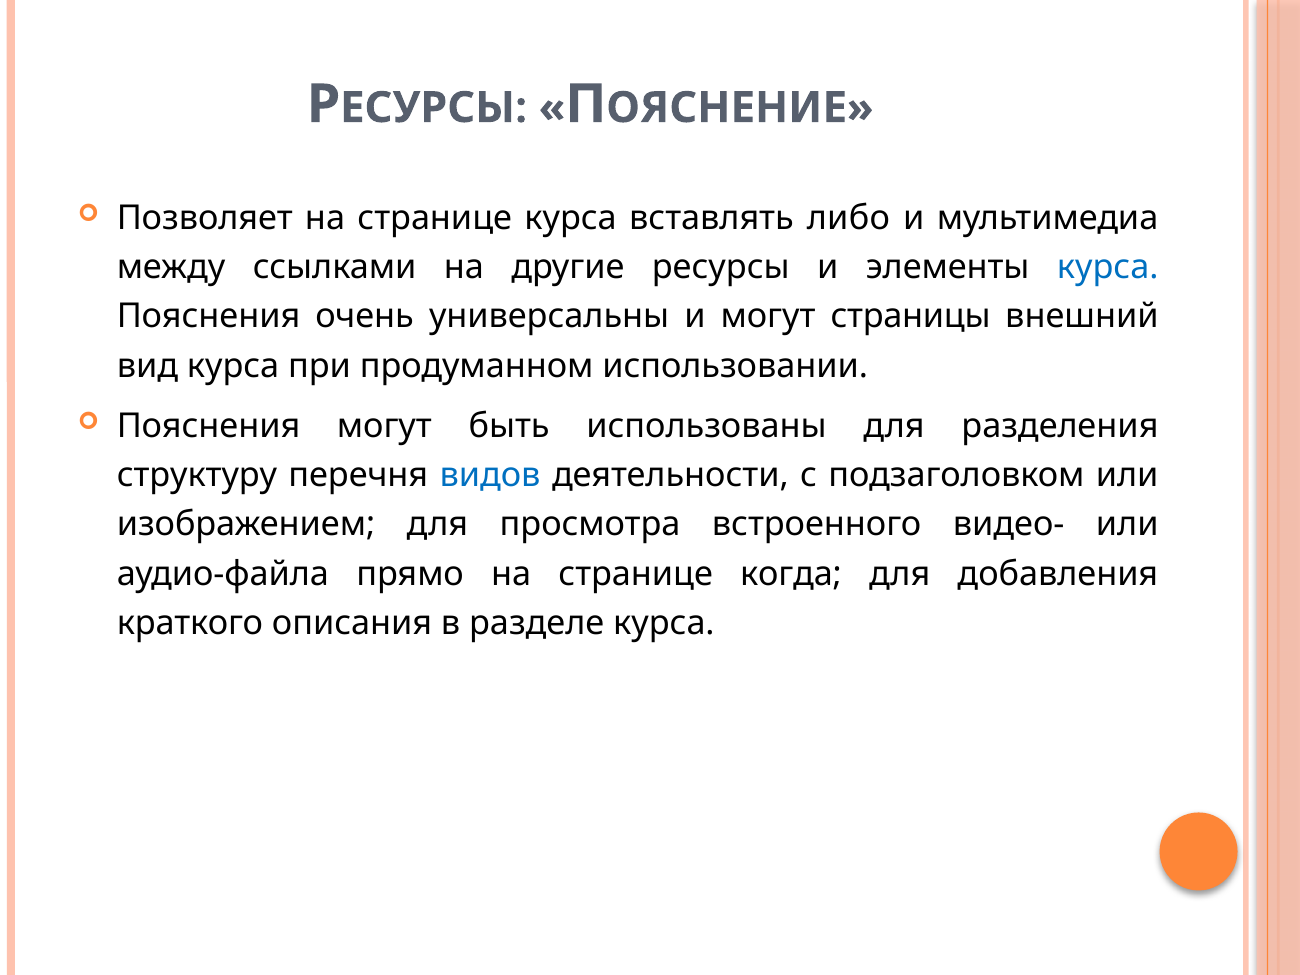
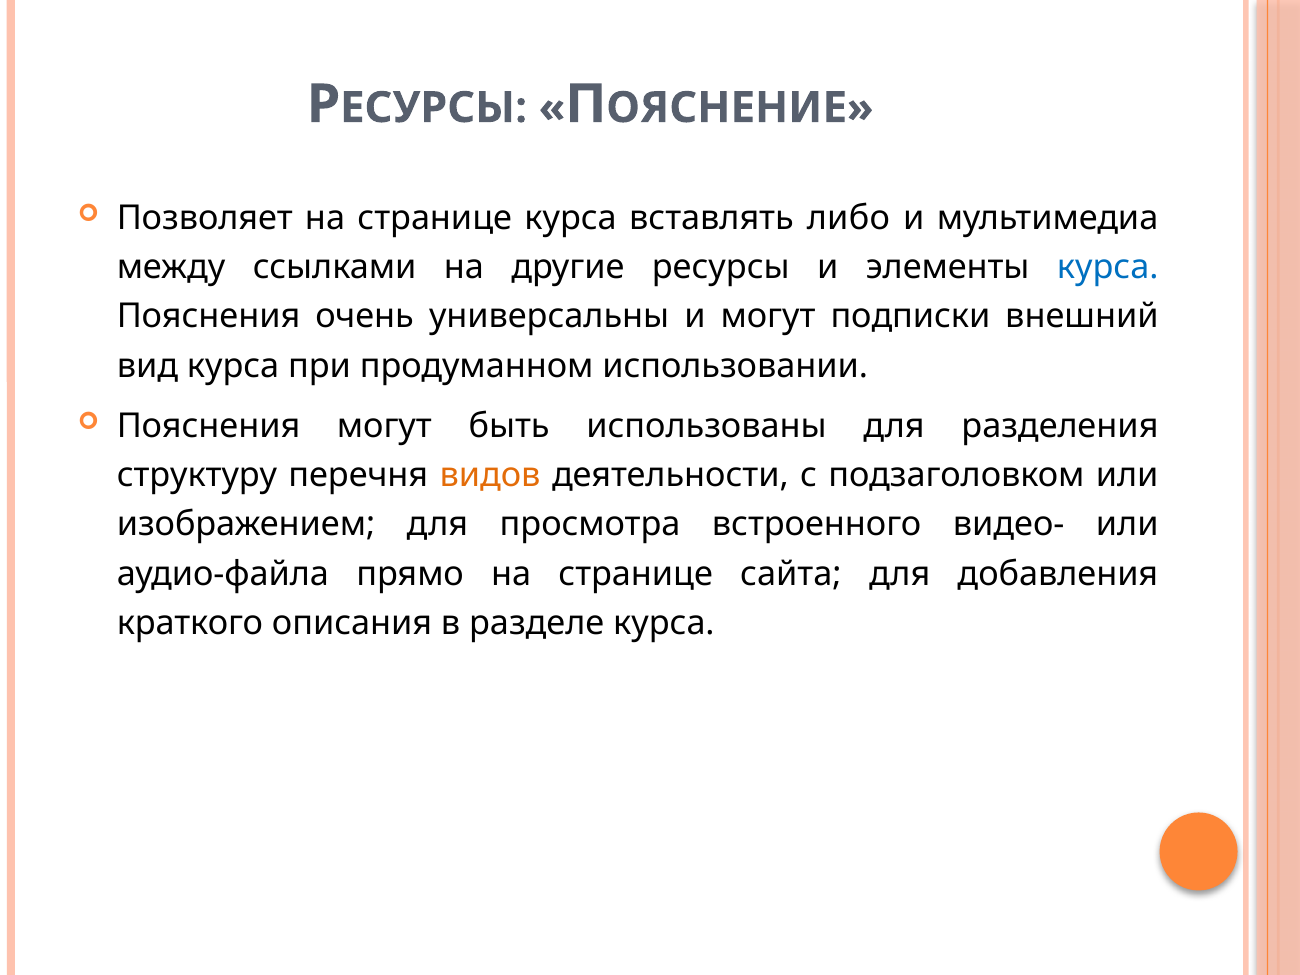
страницы: страницы -> подписки
видов colour: blue -> orange
когда: когда -> сайта
